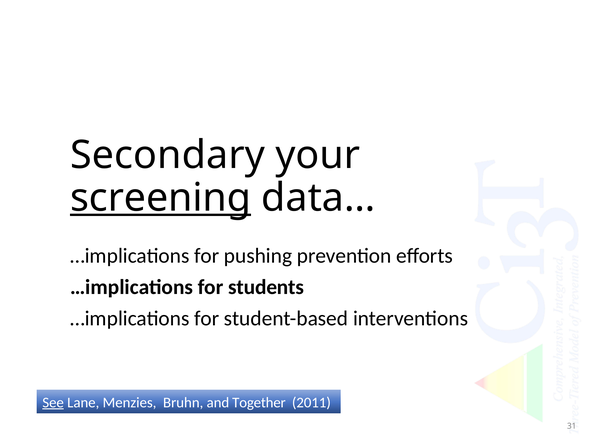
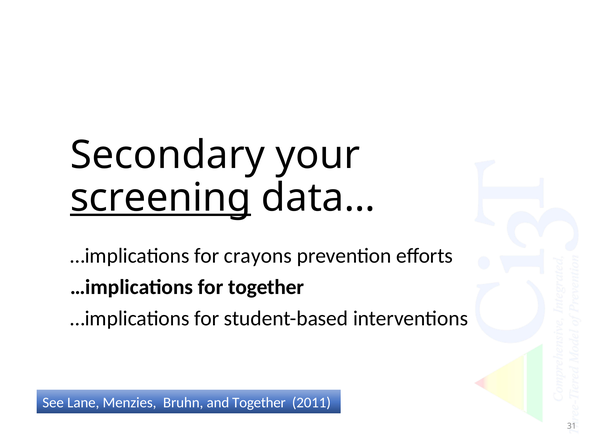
pushing: pushing -> crayons
for students: students -> together
See underline: present -> none
